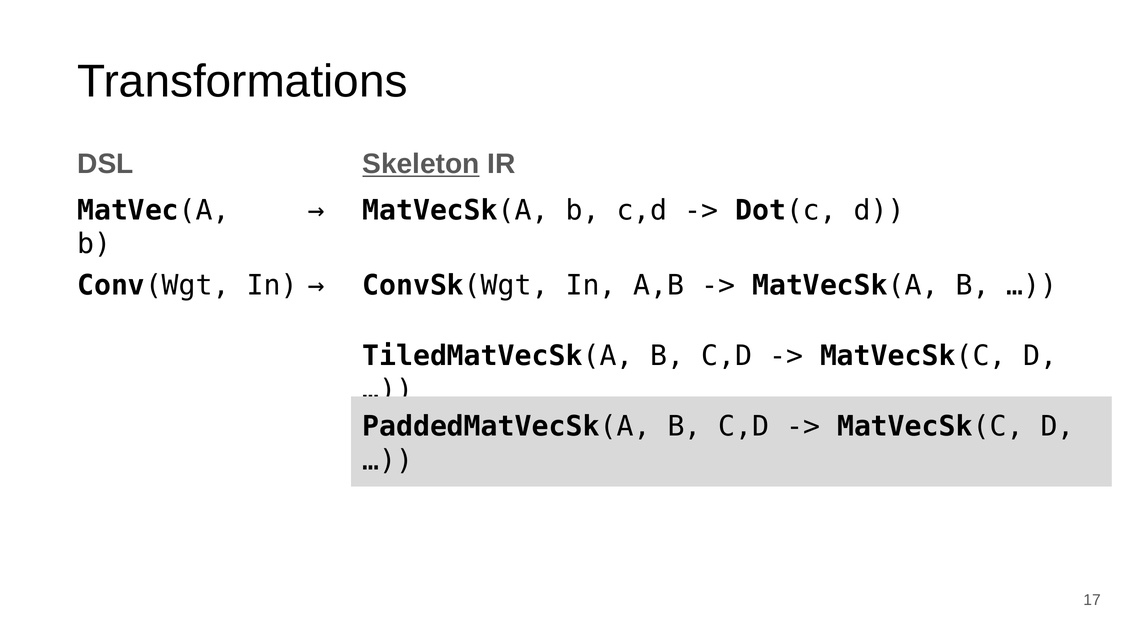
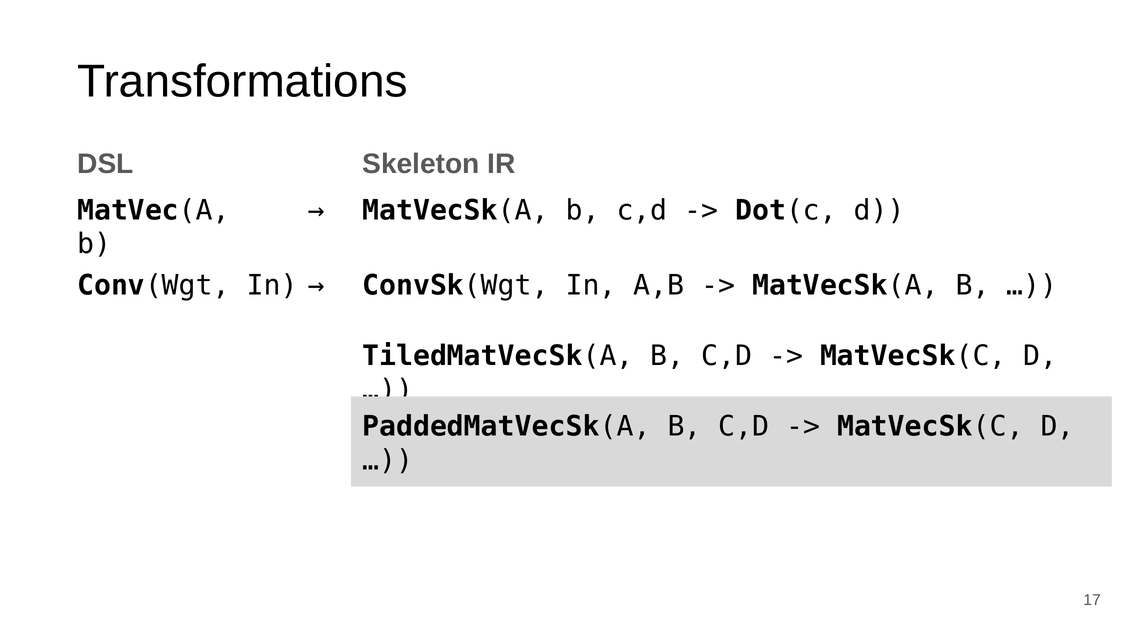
Skeleton underline: present -> none
